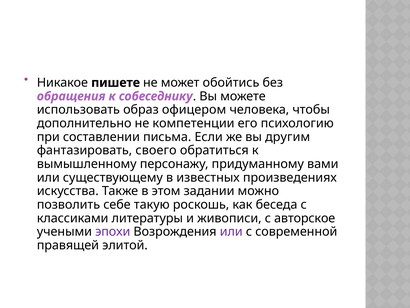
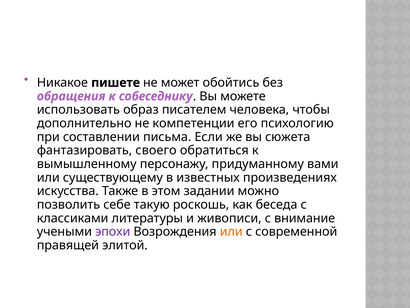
офицером: офицером -> писателем
другим: другим -> сюжета
авторское: авторское -> внимание
или at (231, 231) colour: purple -> orange
